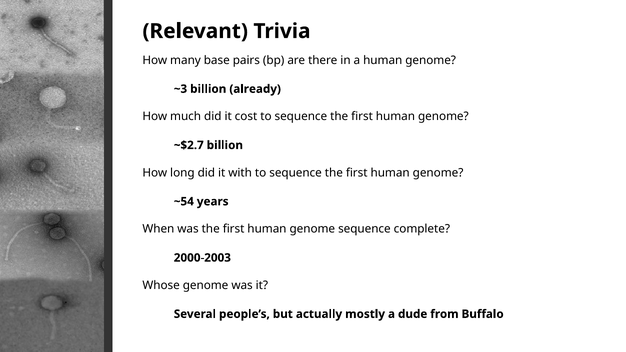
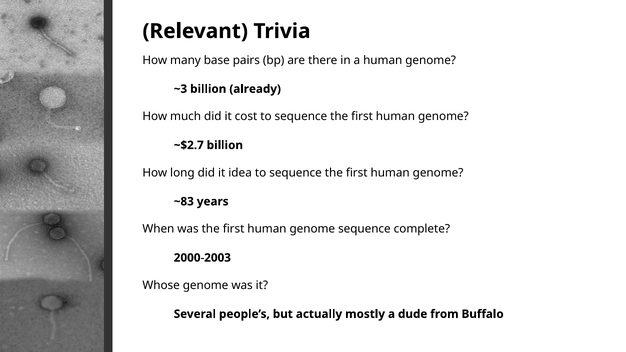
with: with -> idea
~54: ~54 -> ~83
